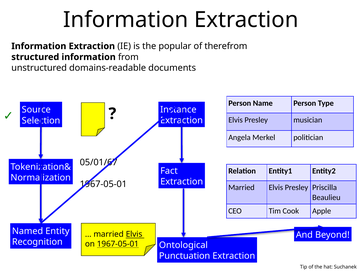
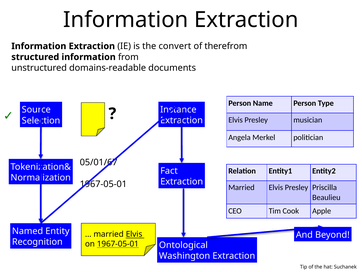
popular: popular -> convert
Punctuation: Punctuation -> Washington
